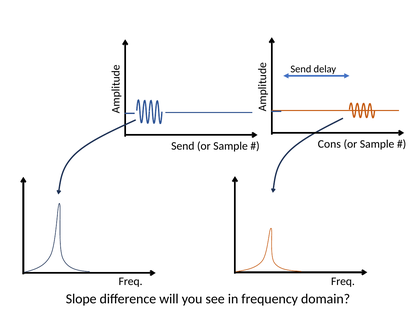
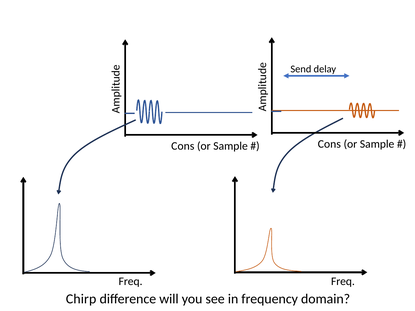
Send at (183, 146): Send -> Cons
Slope: Slope -> Chirp
